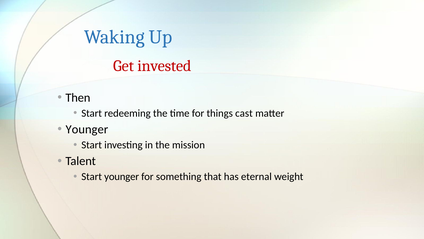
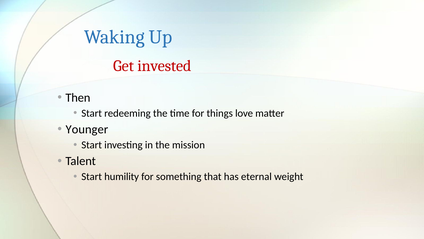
cast: cast -> love
Start younger: younger -> humility
